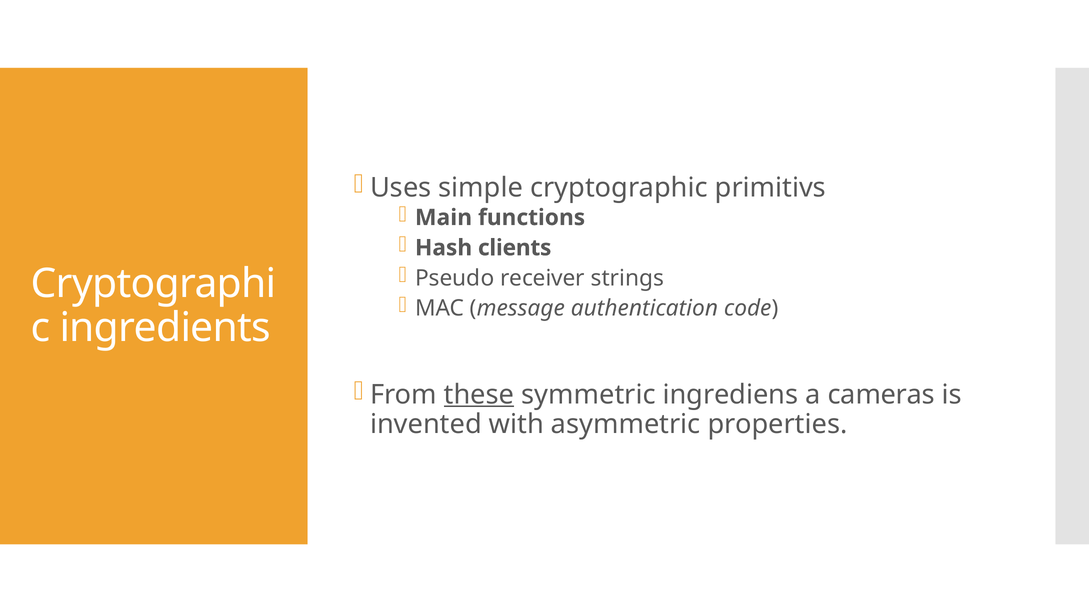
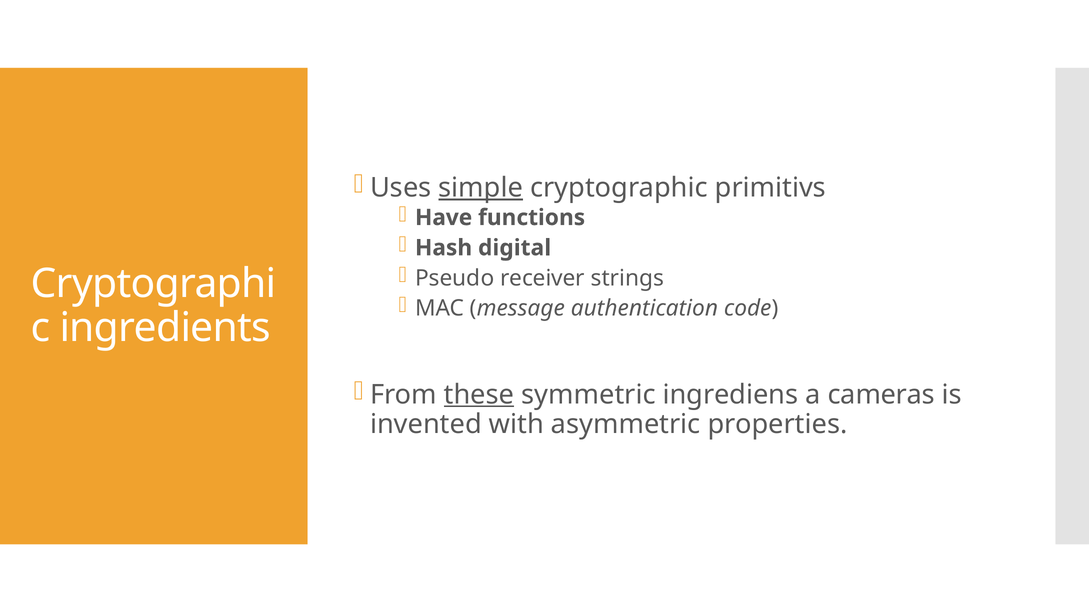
simple underline: none -> present
Main: Main -> Have
clients: clients -> digital
